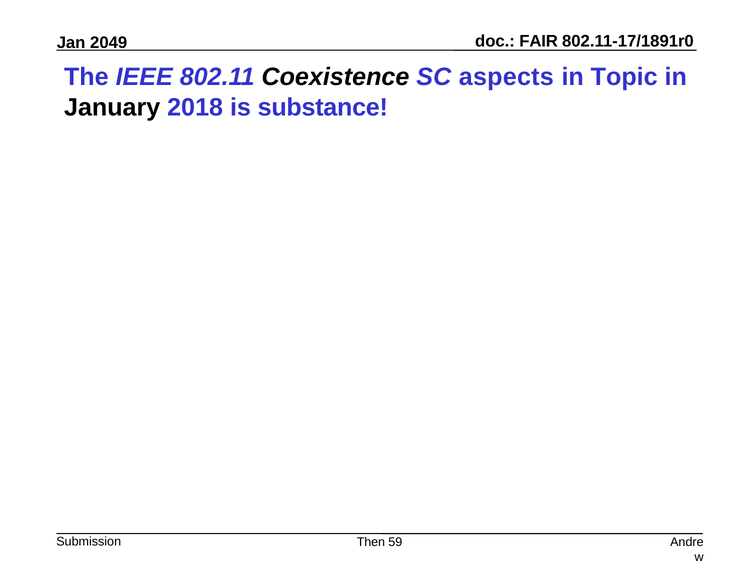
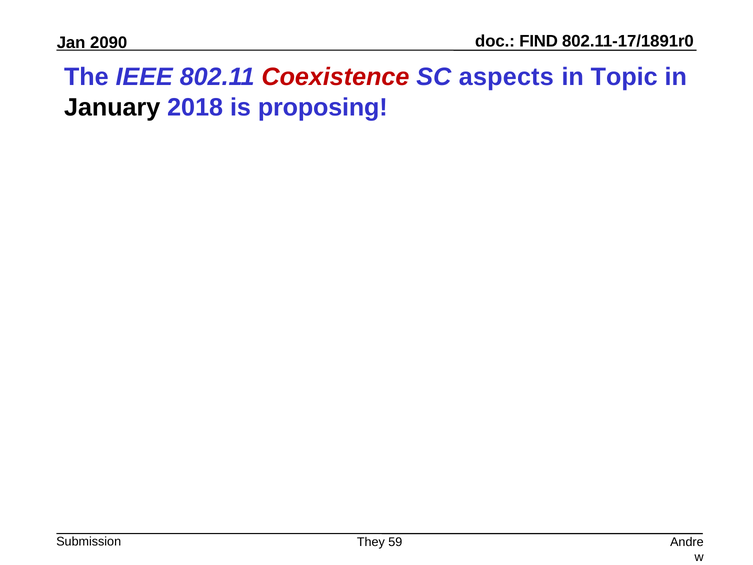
FAIR: FAIR -> FIND
2049: 2049 -> 2090
Coexistence colour: black -> red
substance: substance -> proposing
Then: Then -> They
